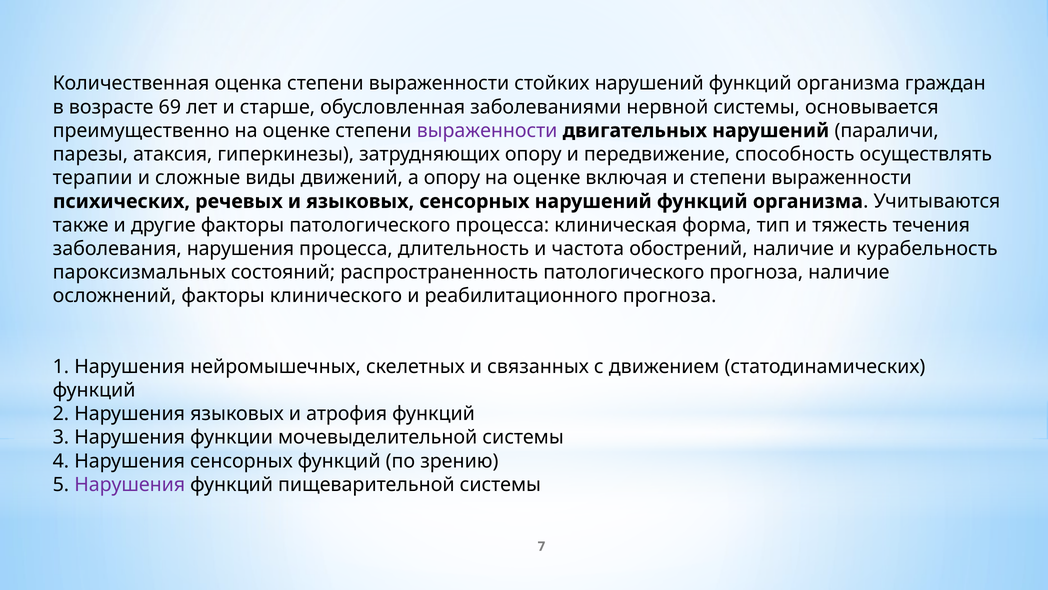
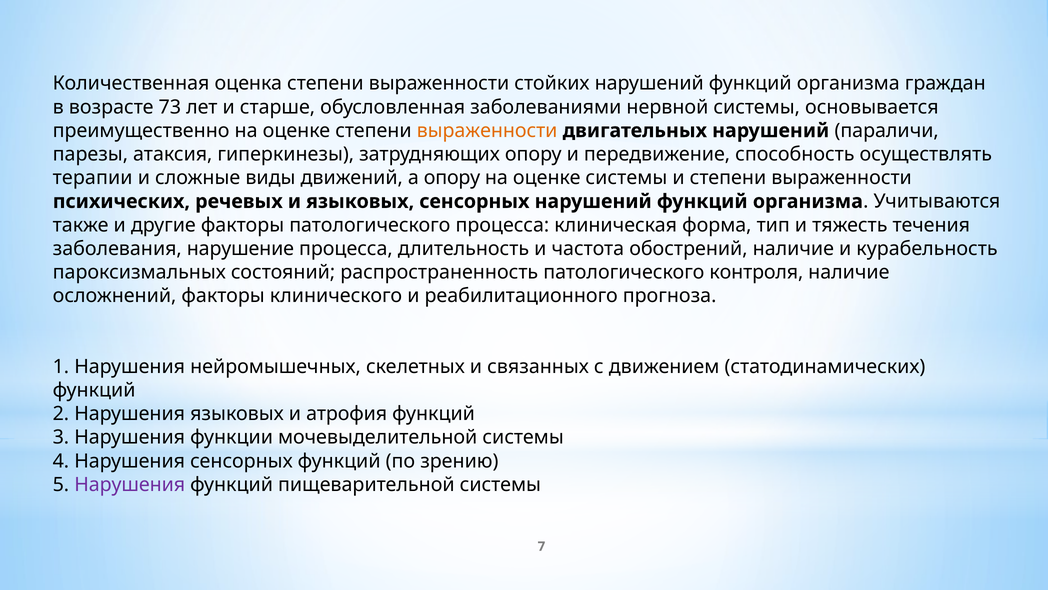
69: 69 -> 73
выраженности at (487, 131) colour: purple -> orange
оценке включая: включая -> системы
заболевания нарушения: нарушения -> нарушение
патологического прогноза: прогноза -> контроля
